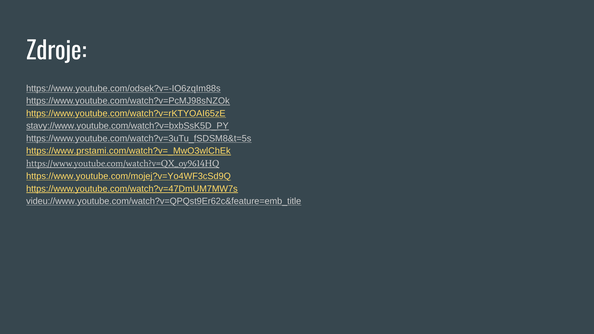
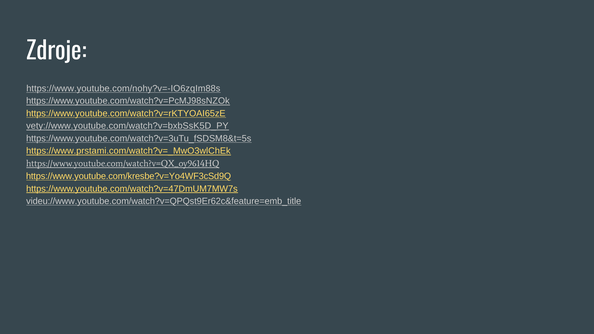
https://www.youtube.com/odsek?v=-IO6zqIm88s: https://www.youtube.com/odsek?v=-IO6zqIm88s -> https://www.youtube.com/nohy?v=-IO6zqIm88s
stavy://www.youtube.com/watch?v=bxbSsK5D_PY: stavy://www.youtube.com/watch?v=bxbSsK5D_PY -> vety://www.youtube.com/watch?v=bxbSsK5D_PY
https://www.youtube.com/mojej?v=Yo4WF3cSd9Q: https://www.youtube.com/mojej?v=Yo4WF3cSd9Q -> https://www.youtube.com/kresbe?v=Yo4WF3cSd9Q
